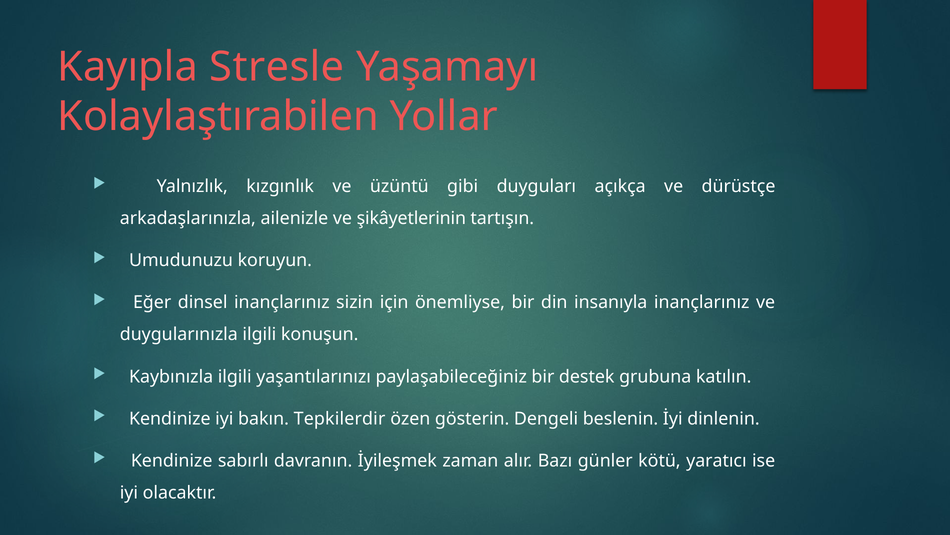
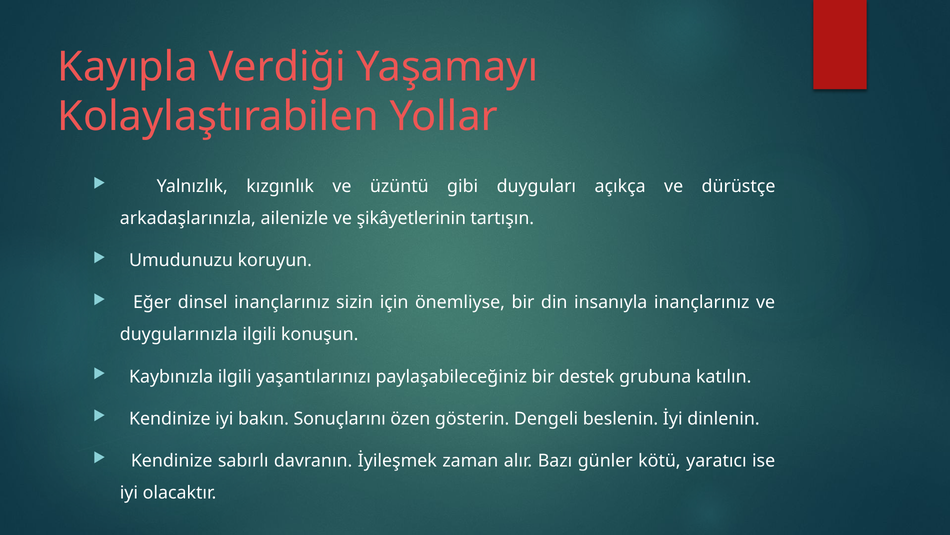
Stresle: Stresle -> Verdiği
Tepkilerdir: Tepkilerdir -> Sonuçlarını
